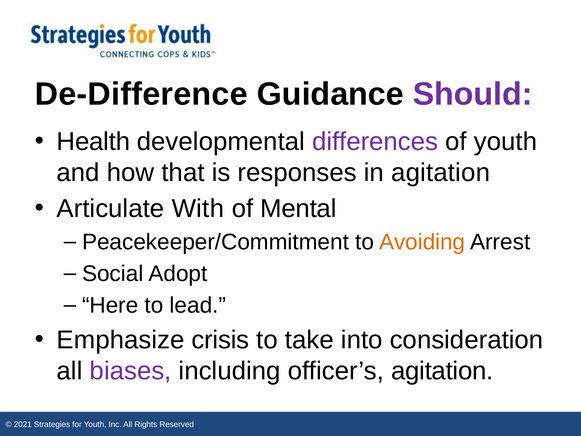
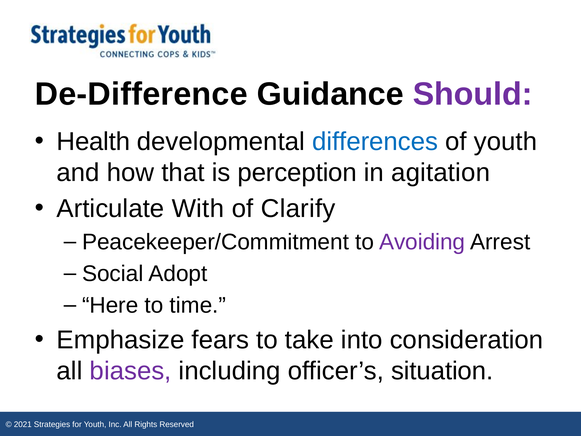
differences colour: purple -> blue
responses: responses -> perception
Mental: Mental -> Clarify
Avoiding colour: orange -> purple
lead: lead -> time
crisis: crisis -> fears
officer’s agitation: agitation -> situation
